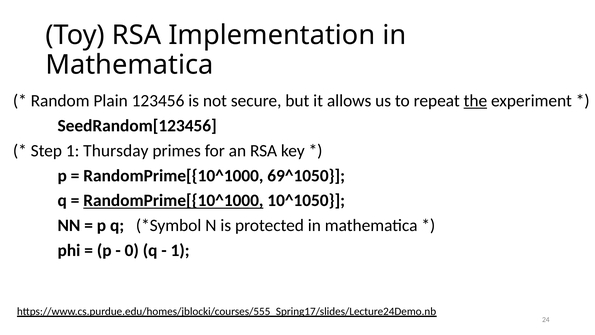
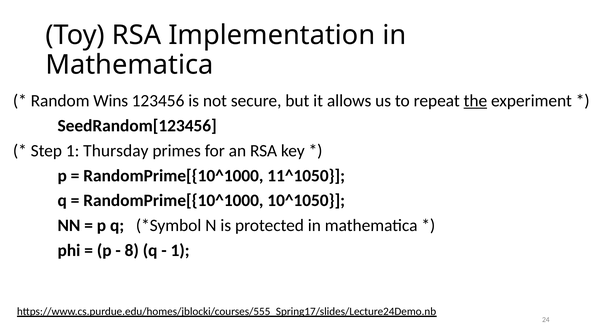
Plain: Plain -> Wins
69^1050: 69^1050 -> 11^1050
RandomPrime[{10^1000 at (173, 200) underline: present -> none
0: 0 -> 8
